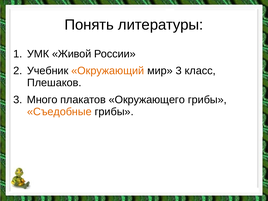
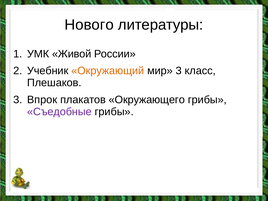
Понять: Понять -> Нового
Много: Много -> Впрок
Съедобные colour: orange -> purple
